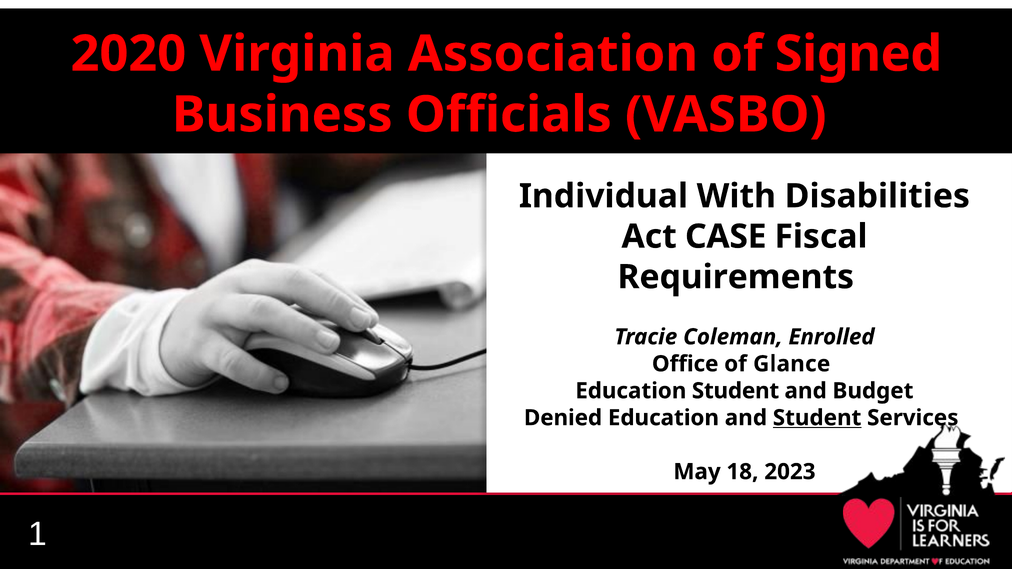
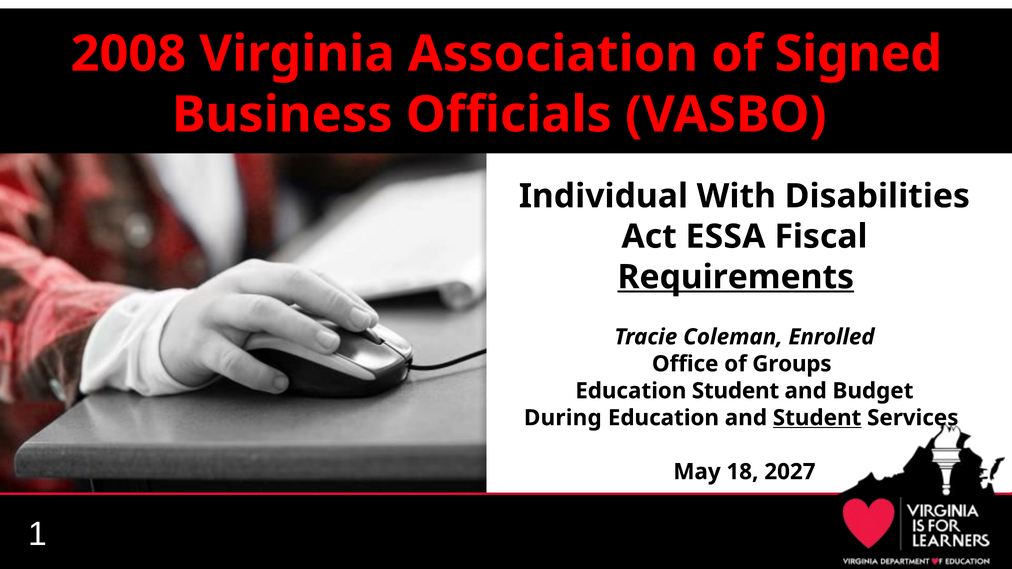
2020: 2020 -> 2008
CASE: CASE -> ESSA
Requirements underline: none -> present
Glance: Glance -> Groups
Denied: Denied -> During
2023: 2023 -> 2027
